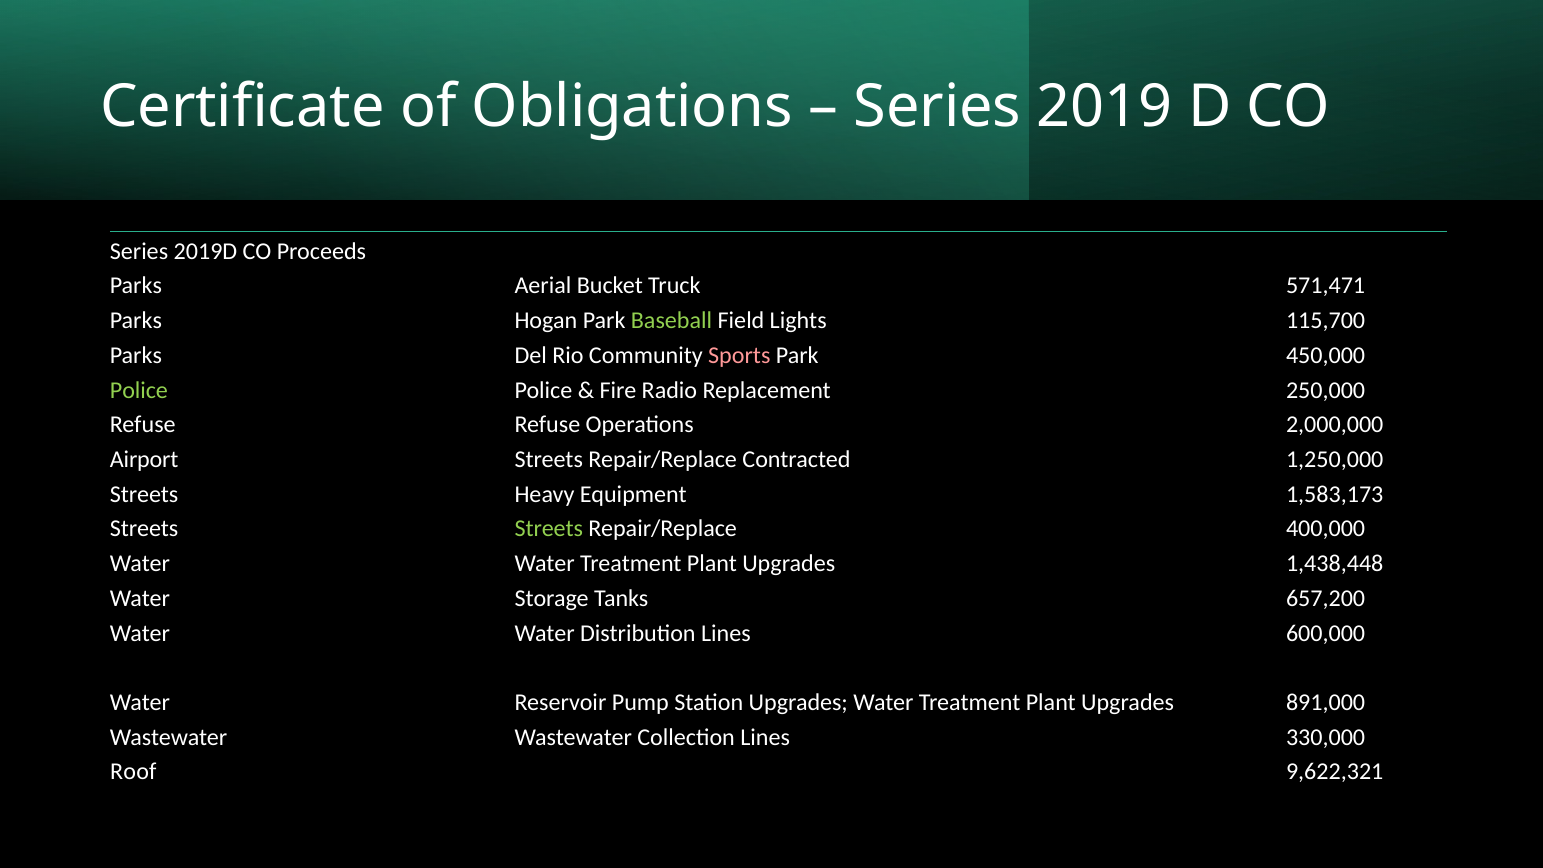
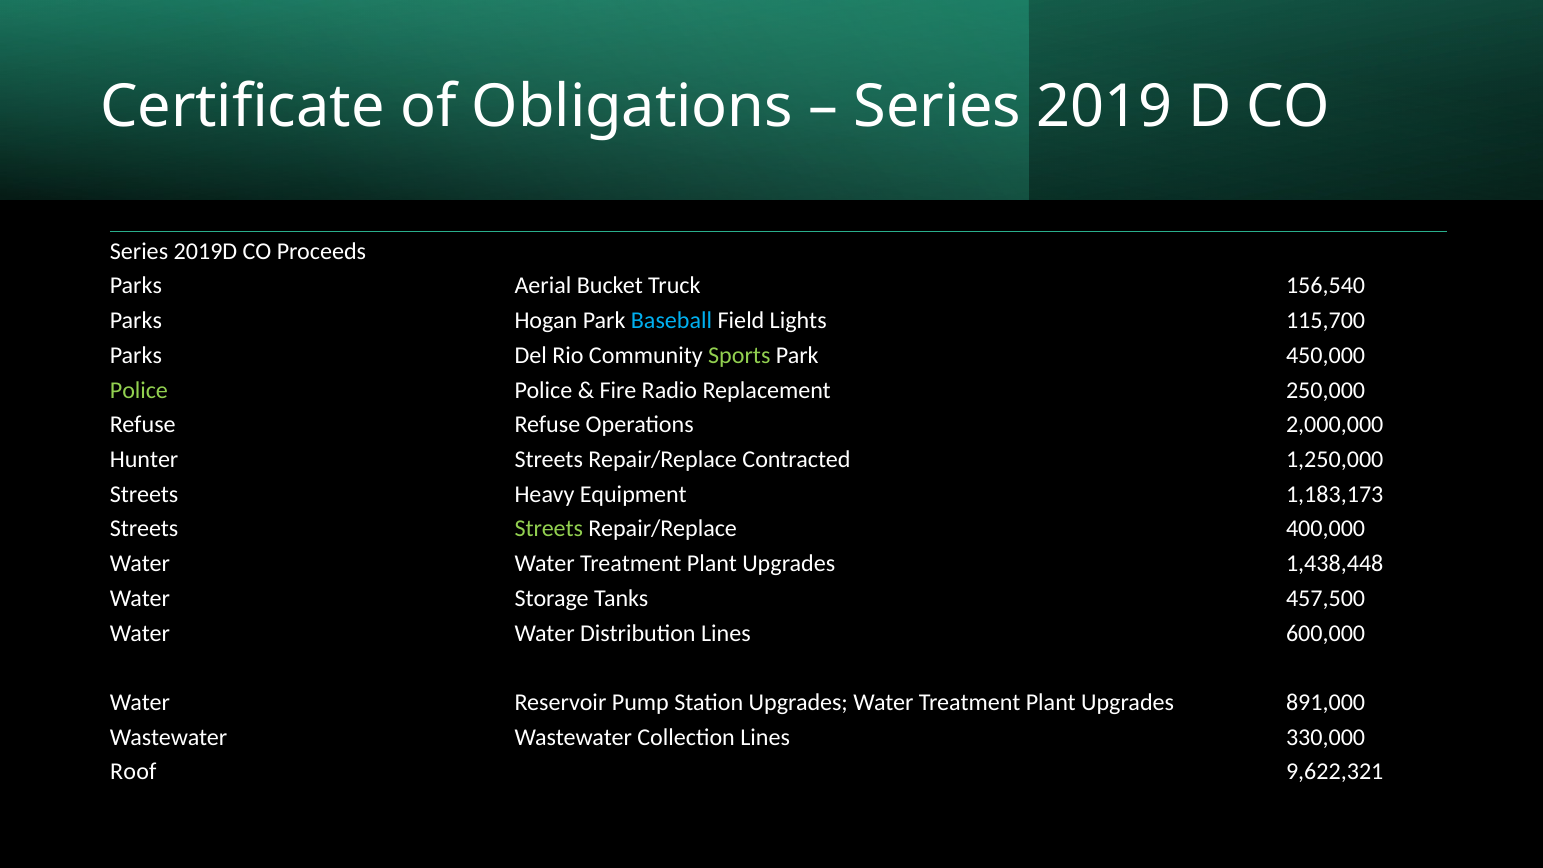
571,471: 571,471 -> 156,540
Baseball colour: light green -> light blue
Sports colour: pink -> light green
Airport: Airport -> Hunter
1,583,173: 1,583,173 -> 1,183,173
657,200: 657,200 -> 457,500
